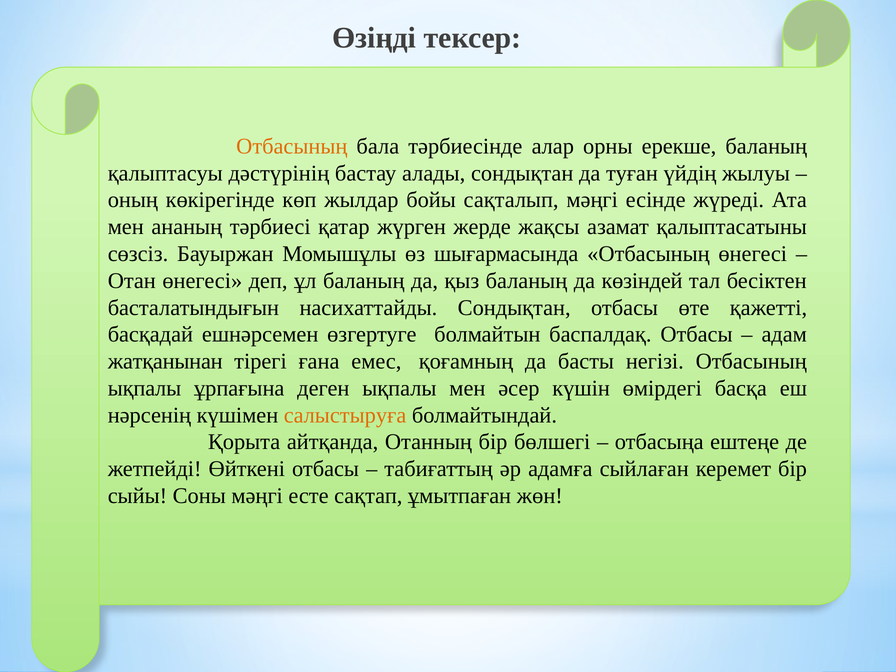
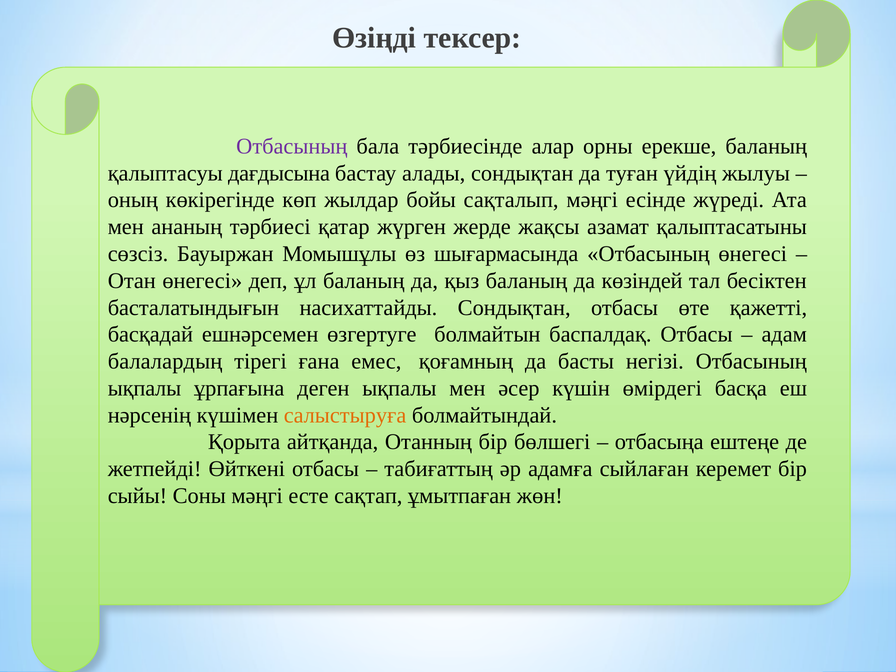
Отбасының at (292, 146) colour: orange -> purple
дәстүрінің: дәстүрінің -> дағдысына
жатқанынан: жатқанынан -> балалардың
